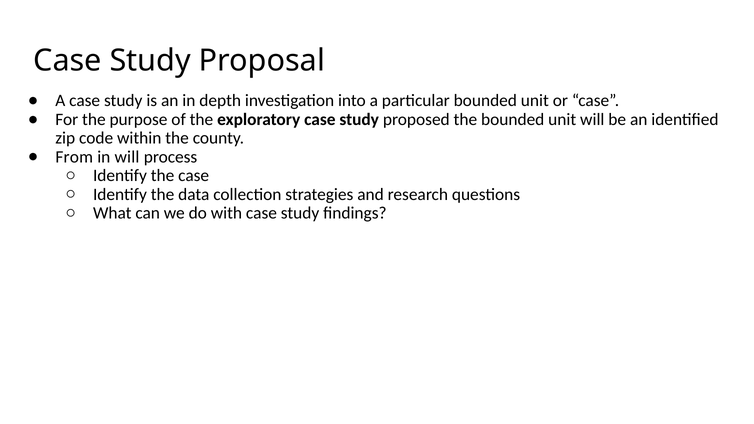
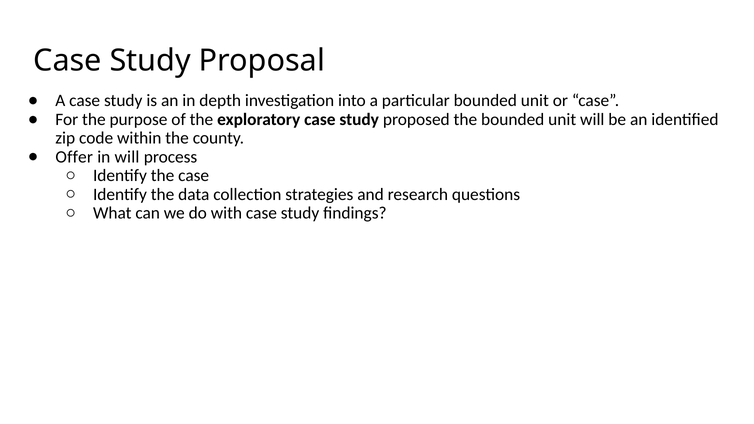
From: From -> Offer
